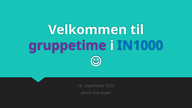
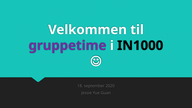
IN1000 colour: blue -> black
